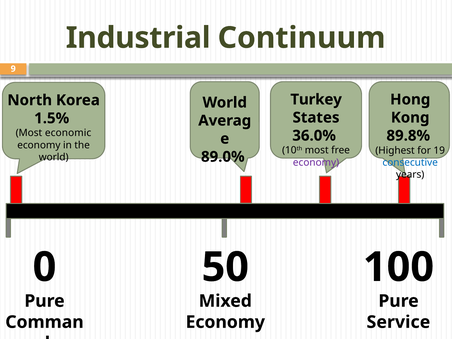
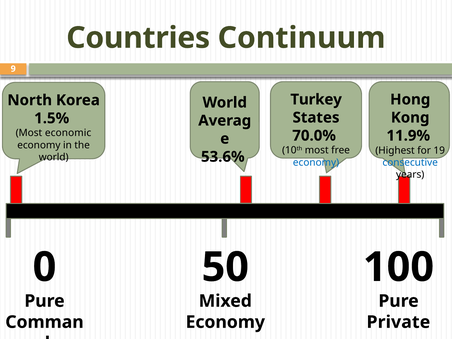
Industrial: Industrial -> Countries
36.0%: 36.0% -> 70.0%
89.8%: 89.8% -> 11.9%
89.0%: 89.0% -> 53.6%
economy at (316, 162) colour: purple -> blue
Service: Service -> Private
